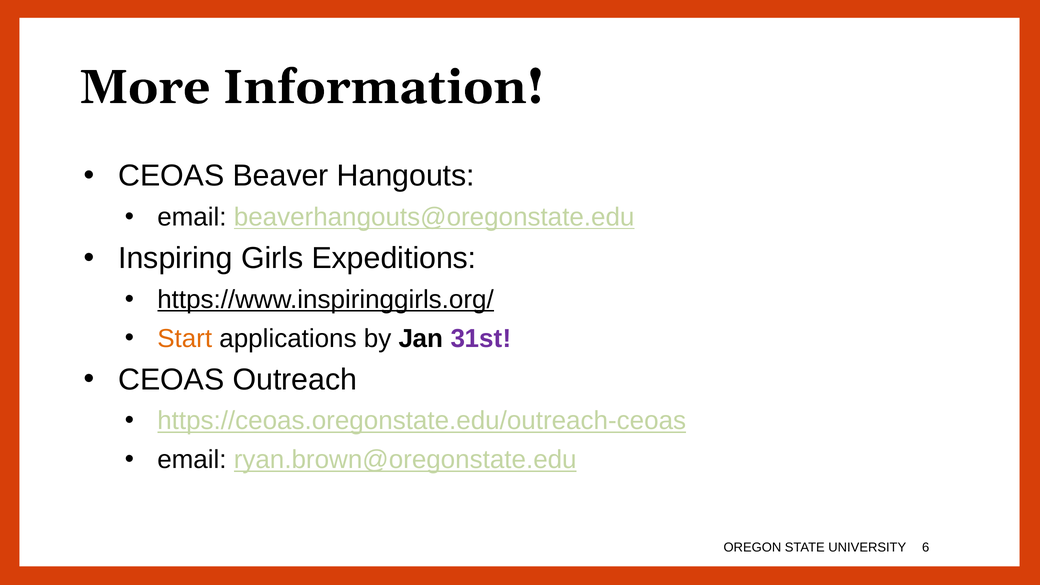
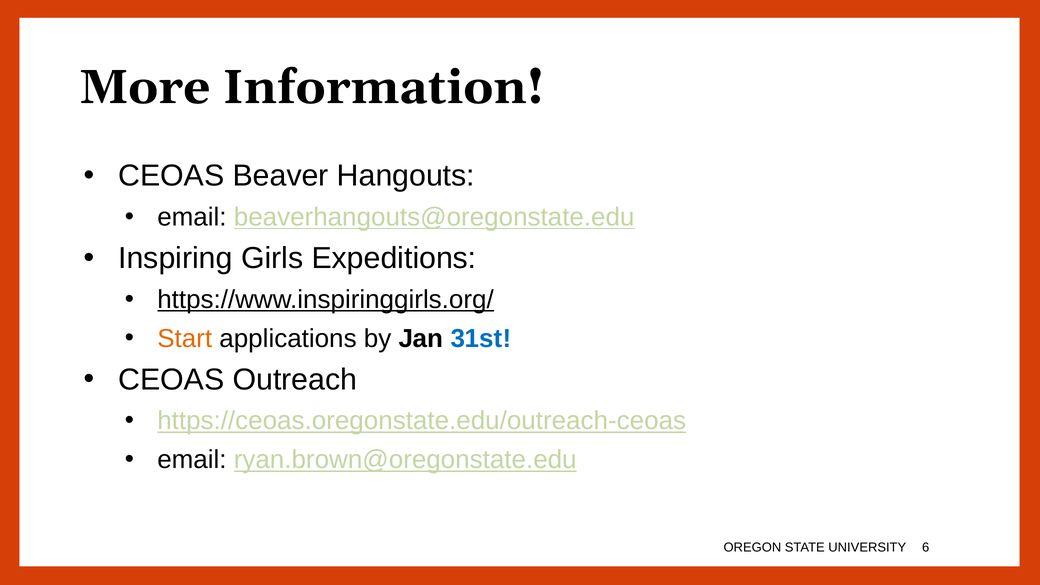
31st colour: purple -> blue
